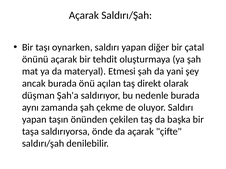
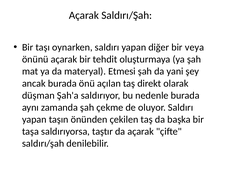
çatal: çatal -> veya
önde: önde -> taştır
